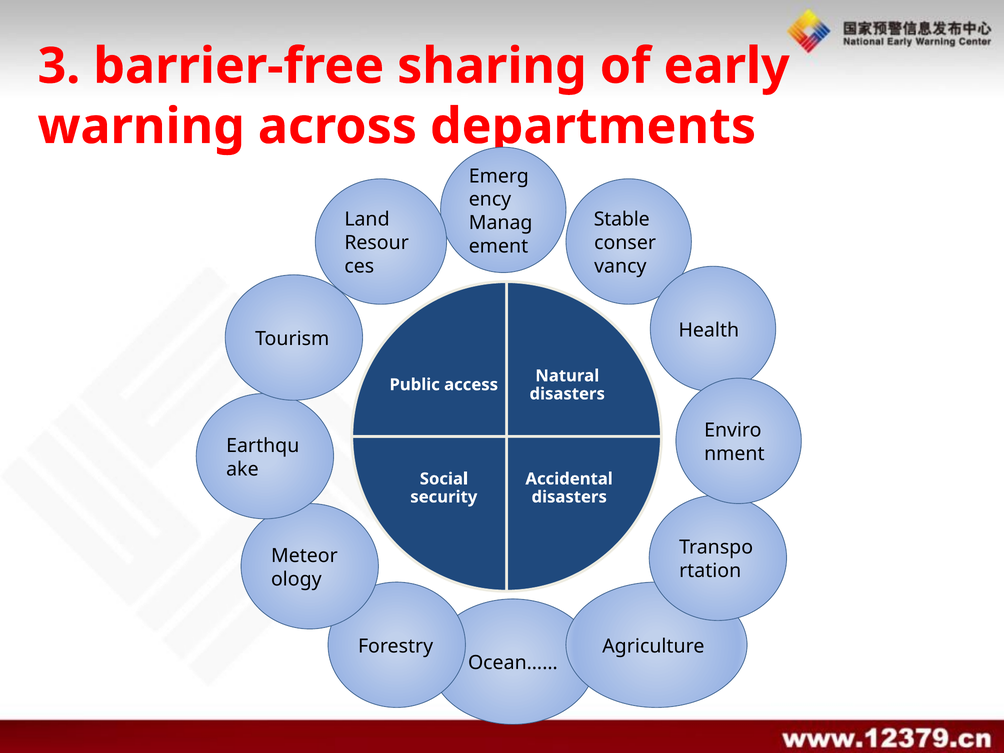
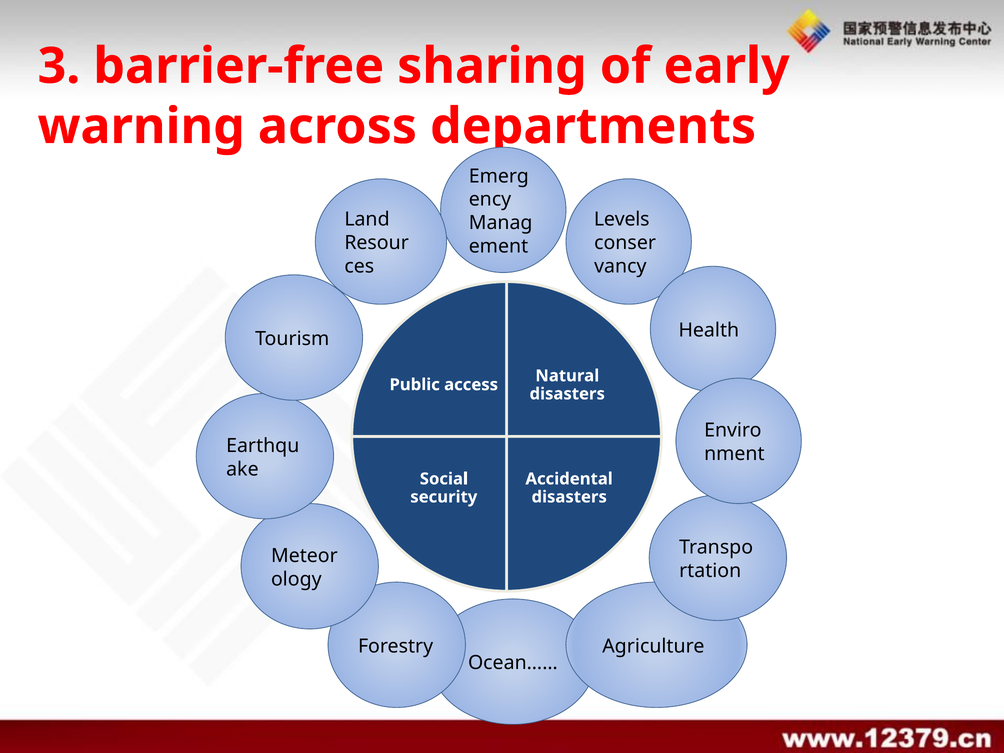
Stable: Stable -> Levels
